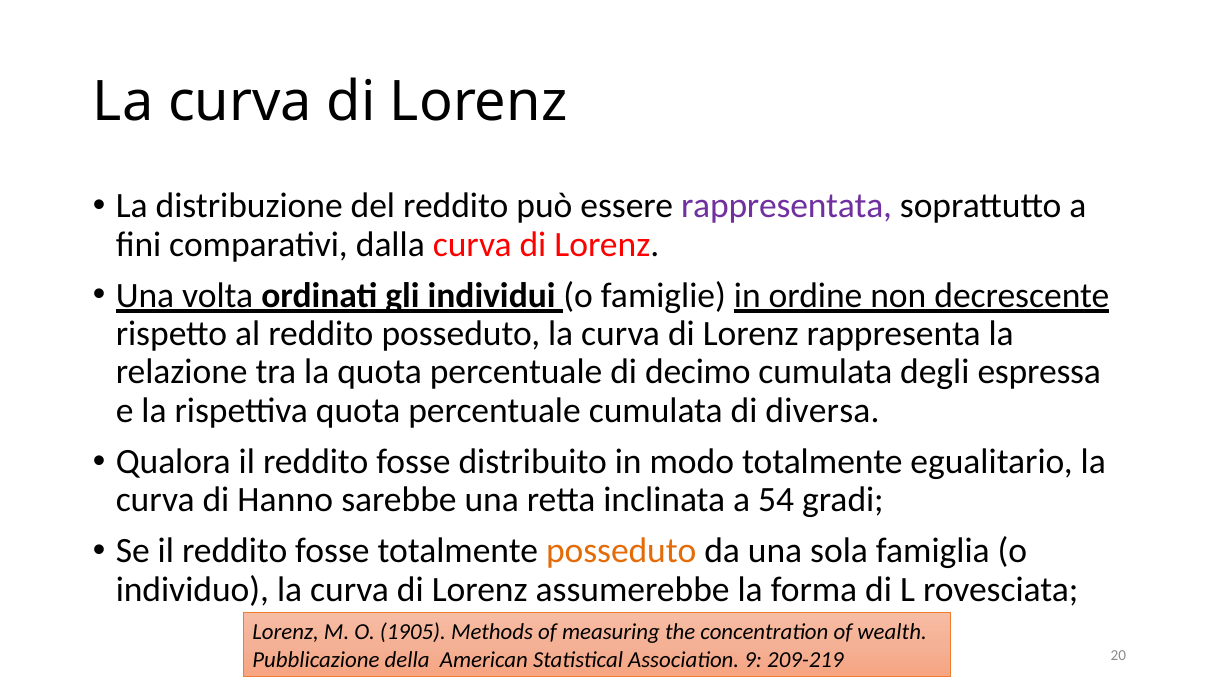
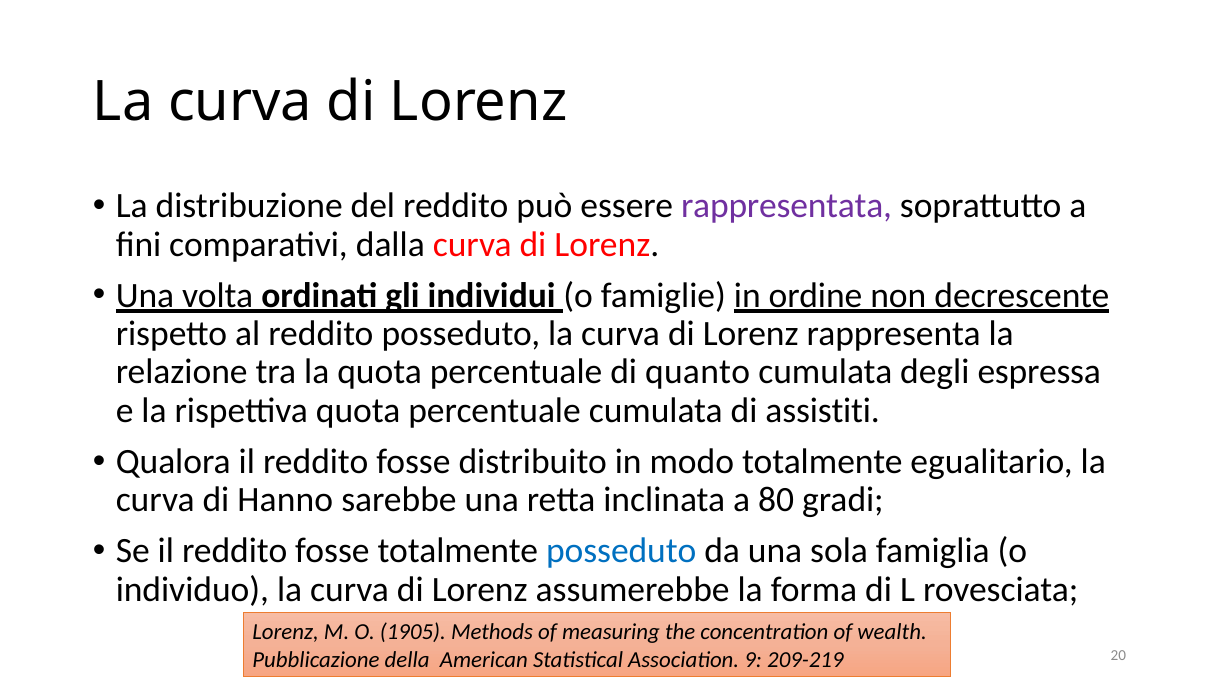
decimo: decimo -> quanto
diversa: diversa -> assistiti
54: 54 -> 80
posseduto at (621, 551) colour: orange -> blue
